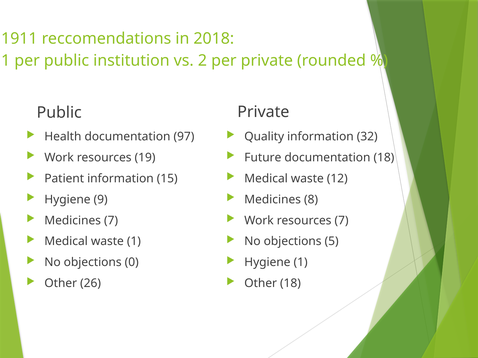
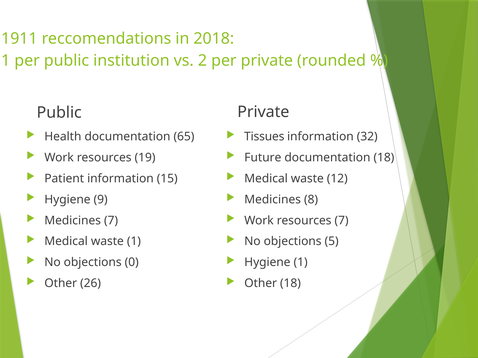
97: 97 -> 65
Quality: Quality -> Tissues
